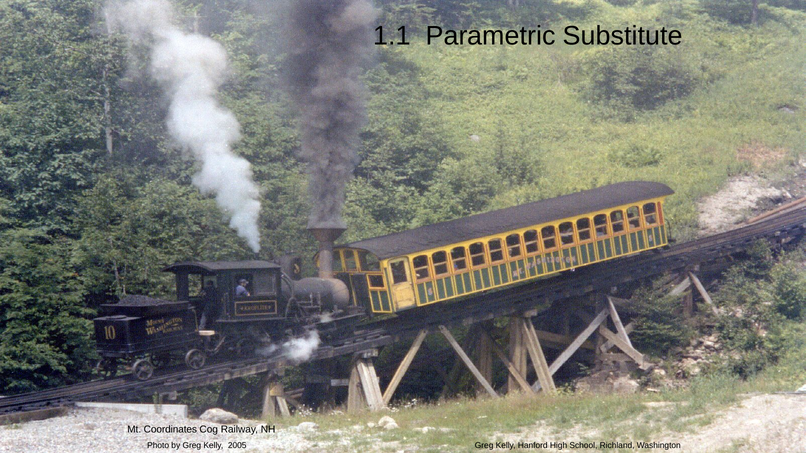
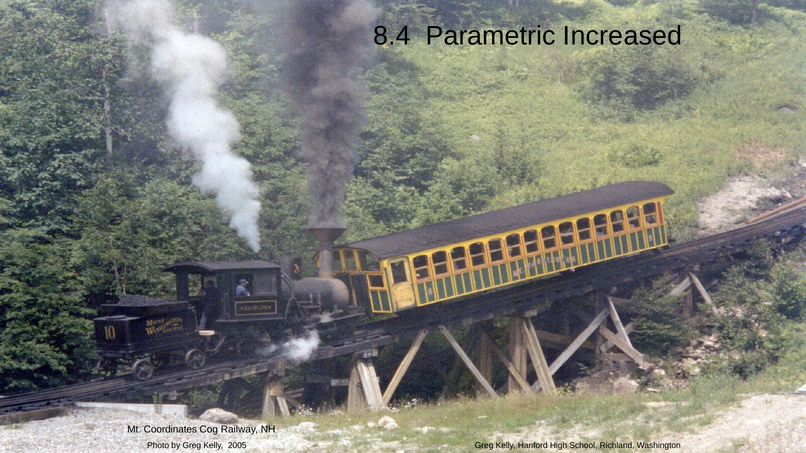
1.1: 1.1 -> 8.4
Substitute: Substitute -> Increased
